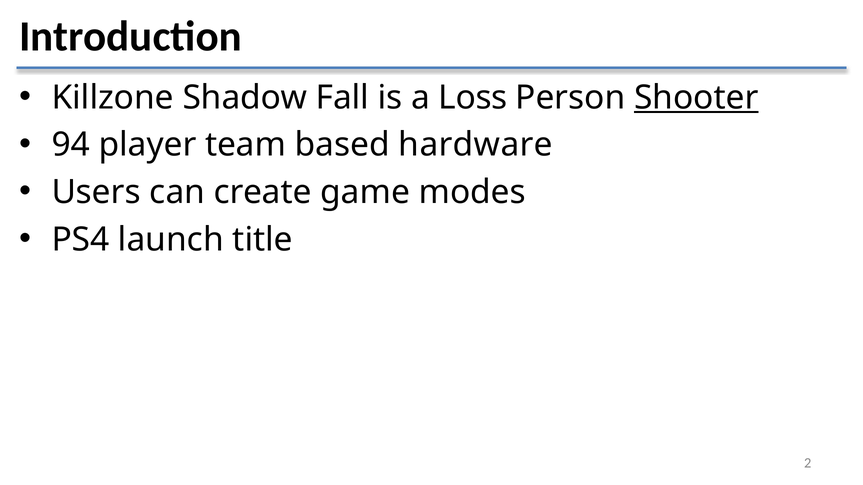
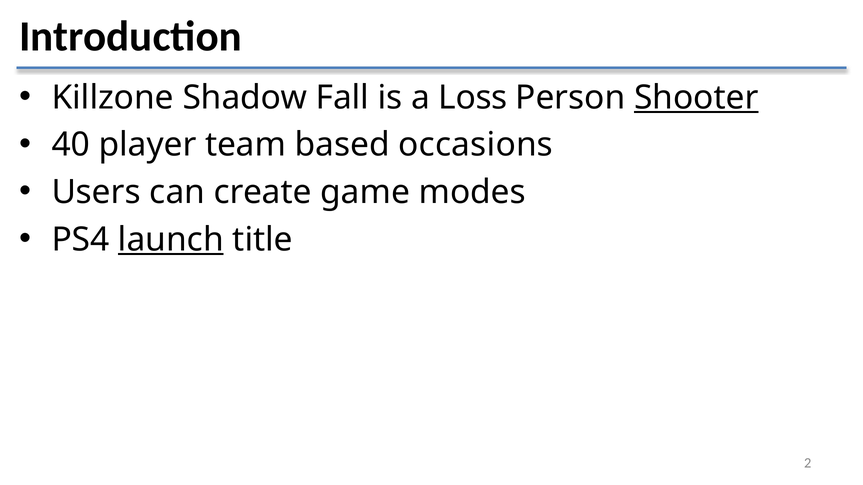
94: 94 -> 40
hardware: hardware -> occasions
launch underline: none -> present
